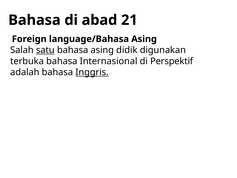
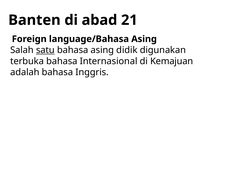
Bahasa at (34, 20): Bahasa -> Banten
Perspektif: Perspektif -> Kemajuan
Inggris underline: present -> none
